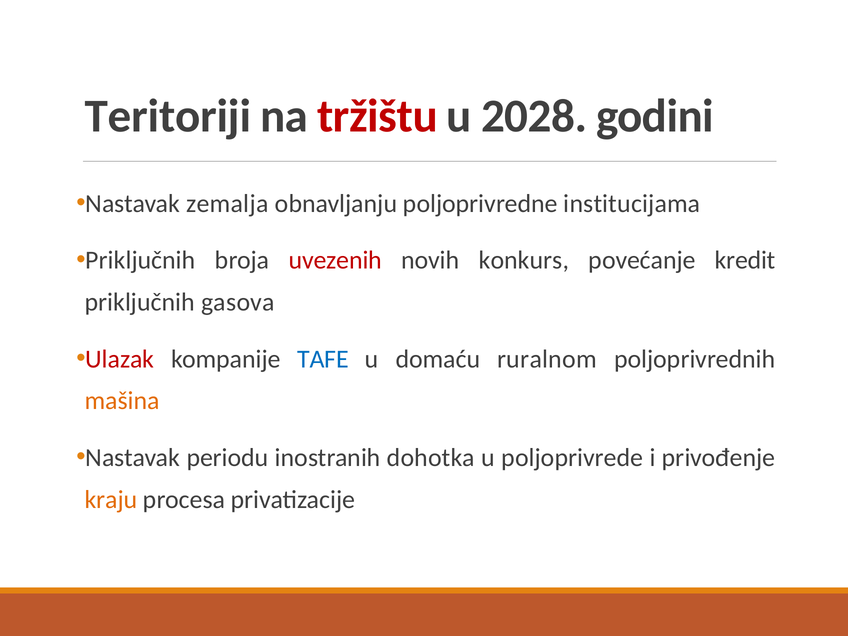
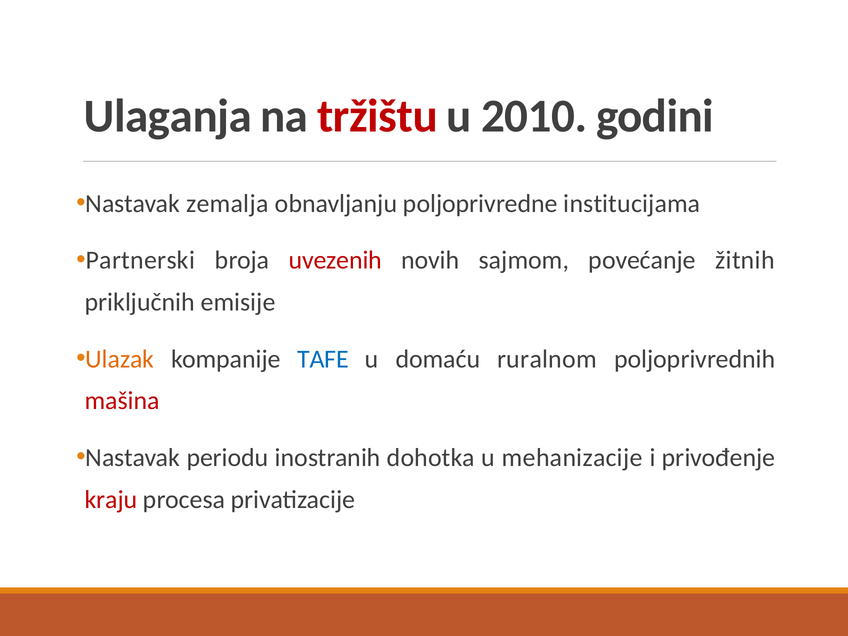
Teritoriji: Teritoriji -> Ulaganja
2028: 2028 -> 2010
Priključnih at (141, 260): Priključnih -> Partnerski
konkurs: konkurs -> sajmom
kredit: kredit -> žitnih
gasova: gasova -> emisije
Ulazak colour: red -> orange
mašina colour: orange -> red
poljoprivrede: poljoprivrede -> mehanizacije
kraju colour: orange -> red
